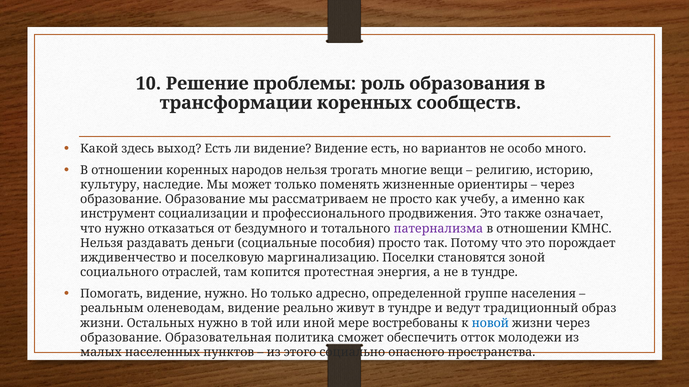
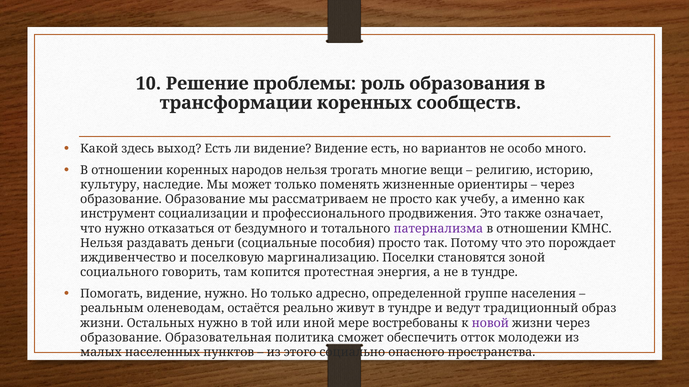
отраслей: отраслей -> говорить
оленеводам видение: видение -> остаётся
новой colour: blue -> purple
